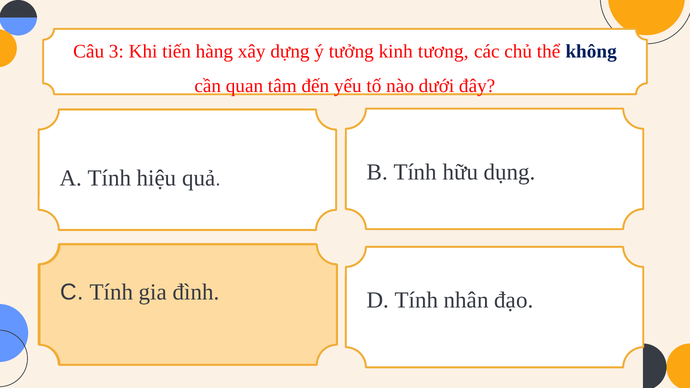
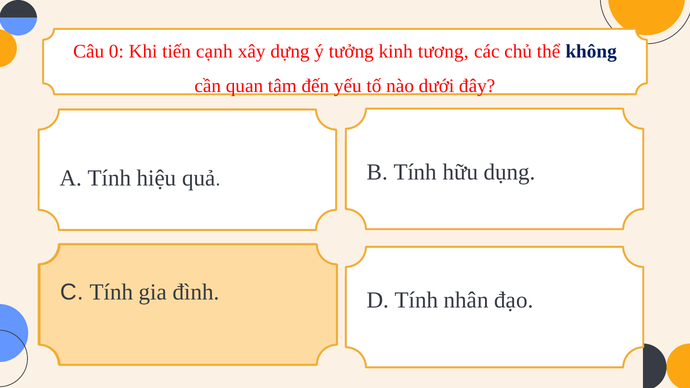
3: 3 -> 0
hàng: hàng -> cạnh
